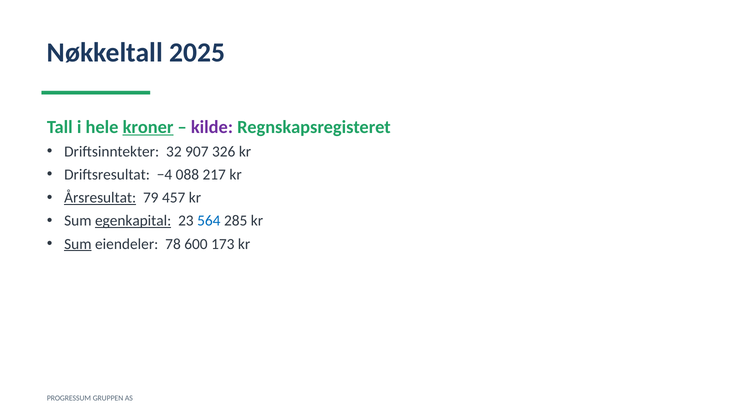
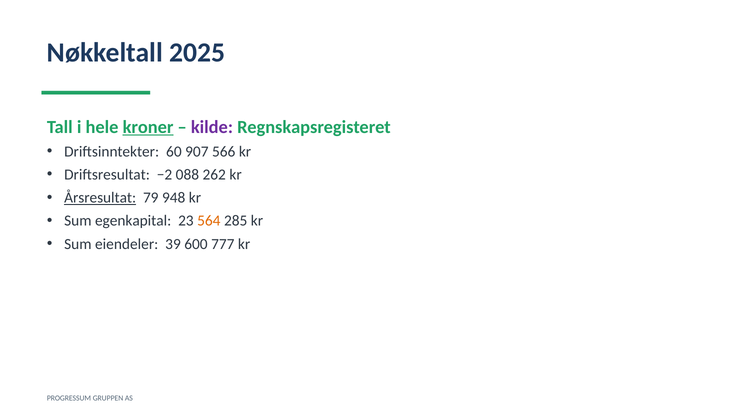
32: 32 -> 60
326: 326 -> 566
−4: −4 -> −2
217: 217 -> 262
457: 457 -> 948
egenkapital underline: present -> none
564 colour: blue -> orange
Sum at (78, 244) underline: present -> none
78: 78 -> 39
173: 173 -> 777
